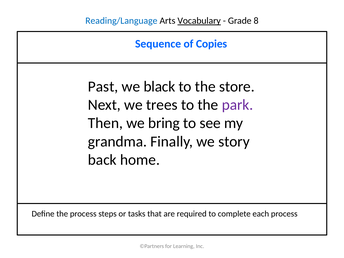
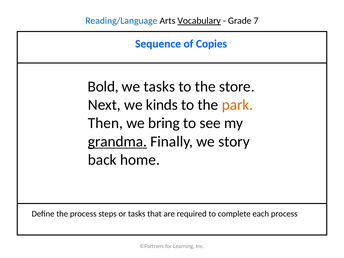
8: 8 -> 7
Past: Past -> Bold
we black: black -> tasks
trees: trees -> kinds
park colour: purple -> orange
grandma underline: none -> present
